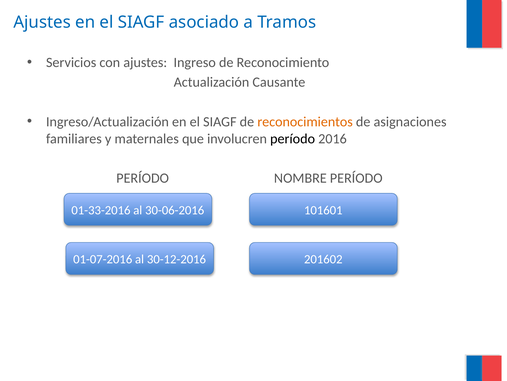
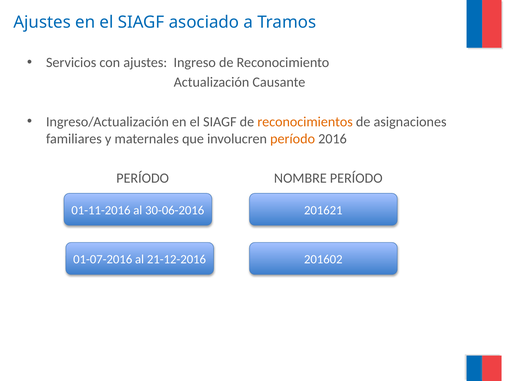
período at (293, 138) colour: black -> orange
01-33-2016: 01-33-2016 -> 01-11-2016
101601: 101601 -> 201621
30-12-2016: 30-12-2016 -> 21-12-2016
